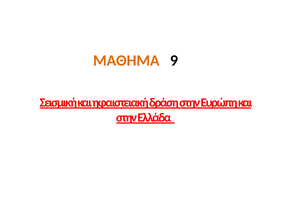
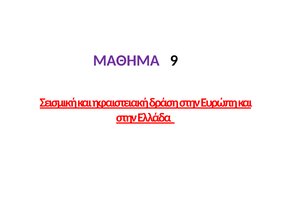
ΜΑΘΗΜΑ colour: orange -> purple
